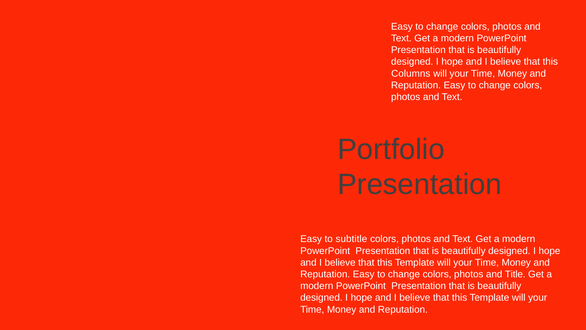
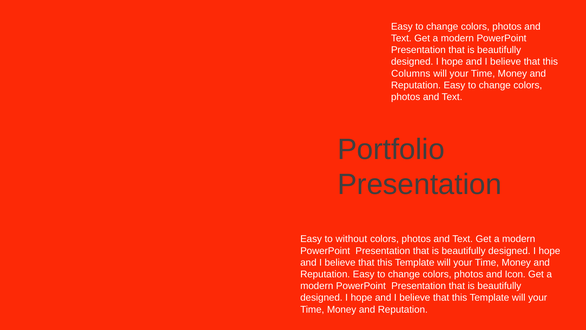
subtitle: subtitle -> without
Title: Title -> Icon
